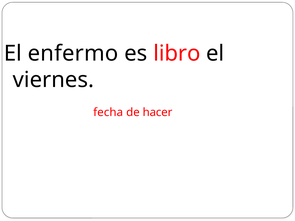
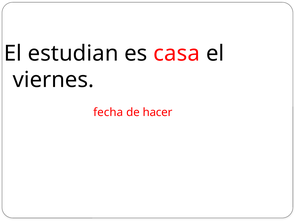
enfermo: enfermo -> estudian
libro: libro -> casa
